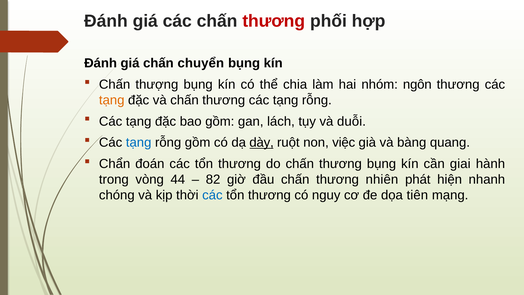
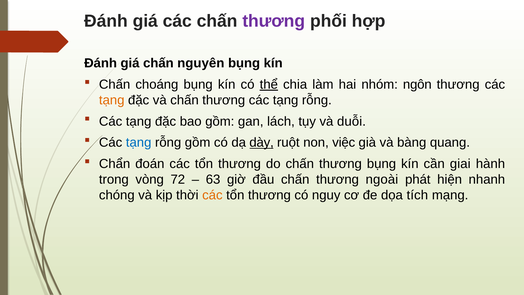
thương at (274, 21) colour: red -> purple
chuyển: chuyển -> nguyên
thượng: thượng -> choáng
thể underline: none -> present
44: 44 -> 72
82: 82 -> 63
nhiên: nhiên -> ngoài
các at (212, 195) colour: blue -> orange
tiên: tiên -> tích
